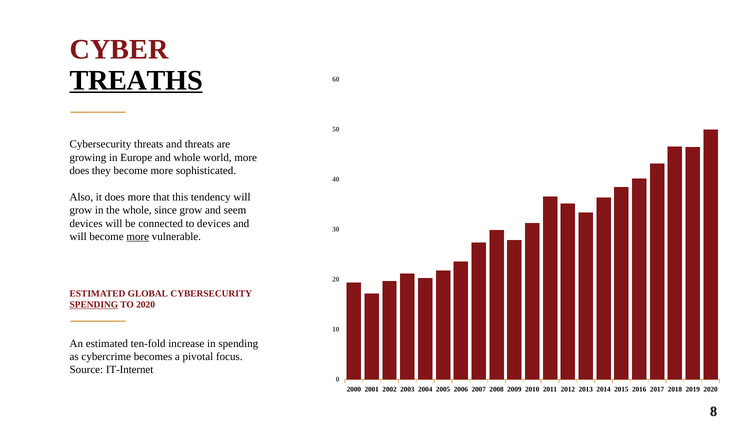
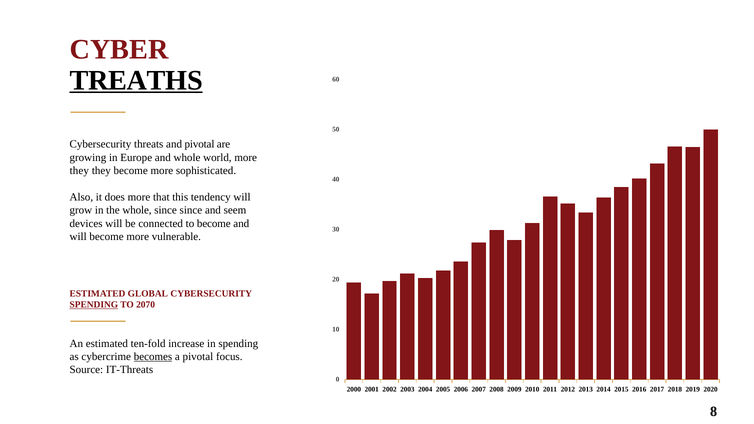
and threats: threats -> pivotal
does at (79, 171): does -> they
since grow: grow -> since
to devices: devices -> become
more at (138, 237) underline: present -> none
TO 2020: 2020 -> 2070
becomes underline: none -> present
IT-Internet: IT-Internet -> IT-Threats
